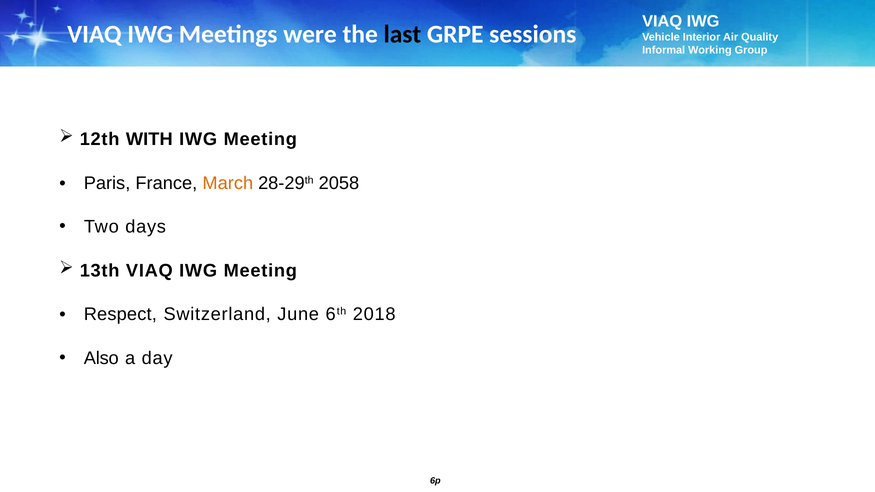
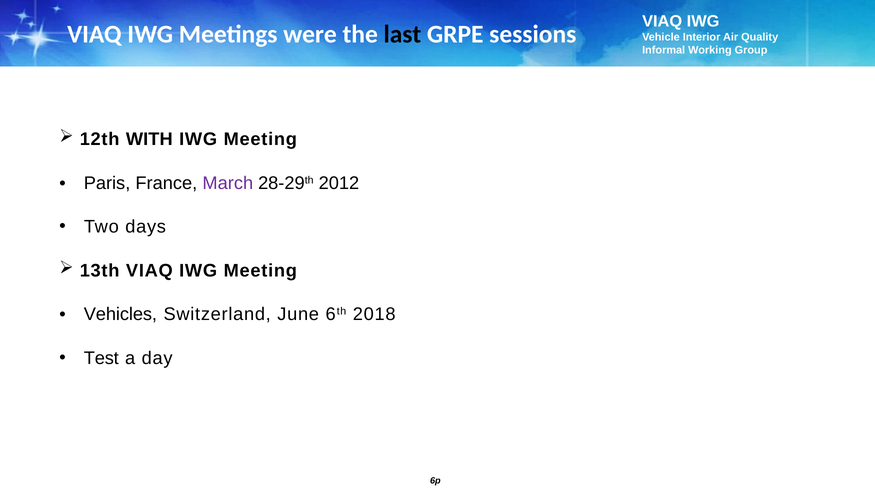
March colour: orange -> purple
2058: 2058 -> 2012
Respect: Respect -> Vehicles
Also: Also -> Test
